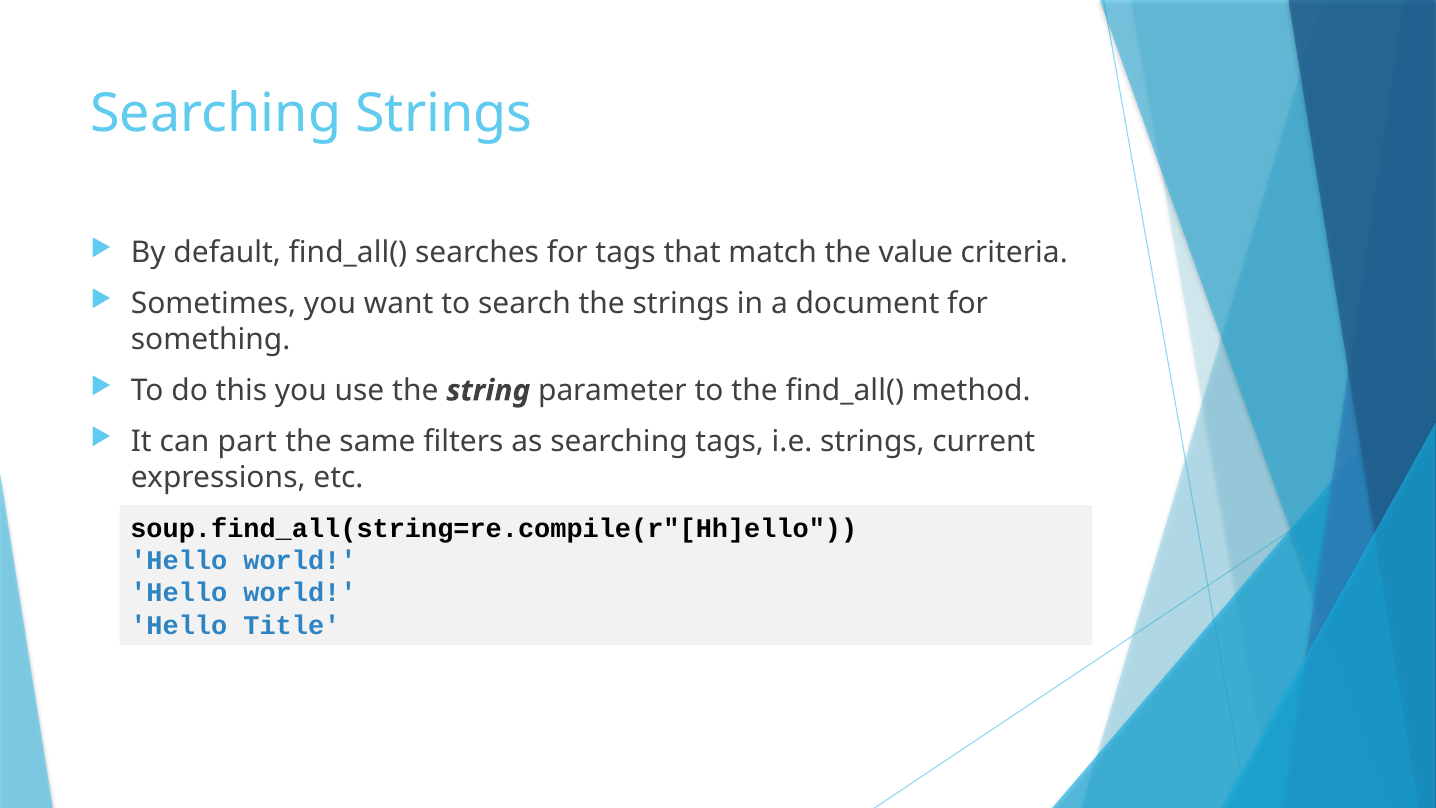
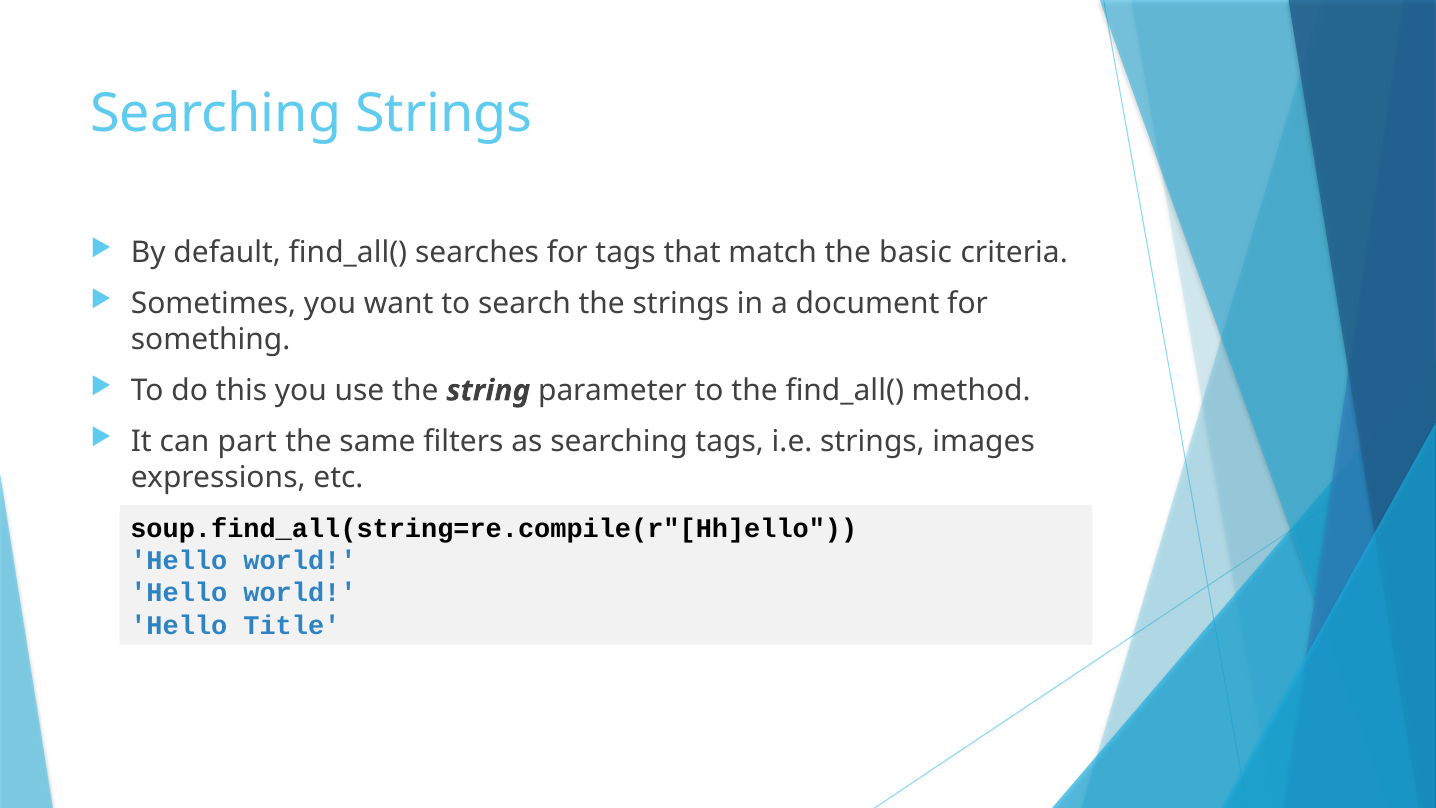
value: value -> basic
current: current -> images
